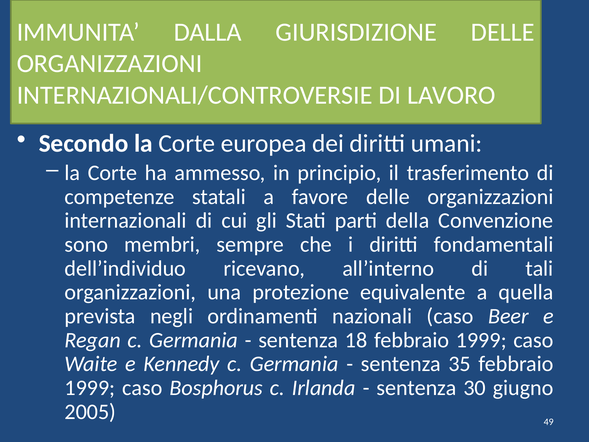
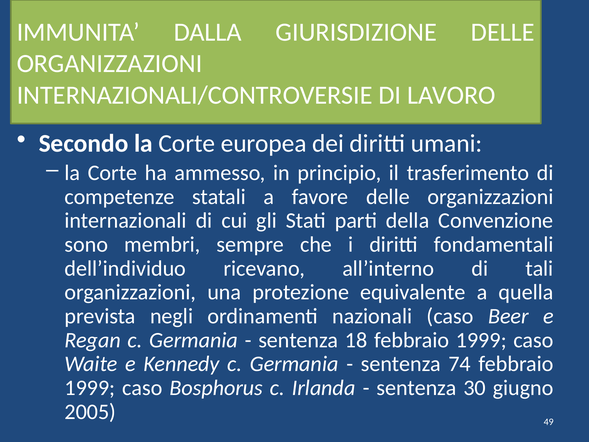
35: 35 -> 74
